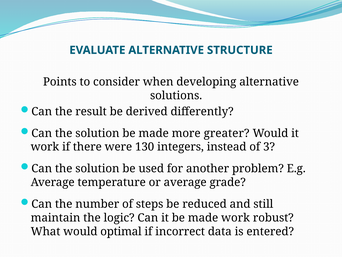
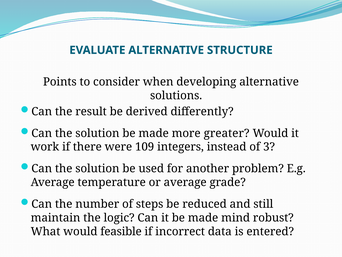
130: 130 -> 109
made work: work -> mind
optimal: optimal -> feasible
